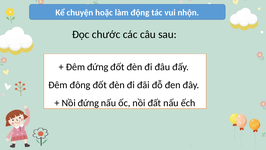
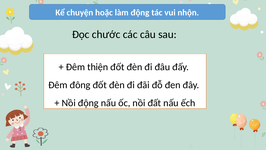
Đêm đứng: đứng -> thiện
Nồi đứng: đứng -> động
